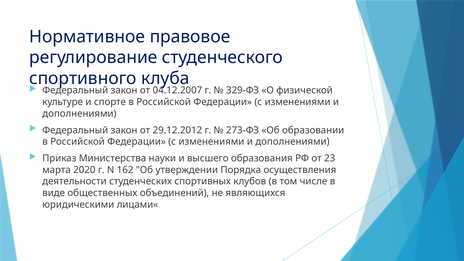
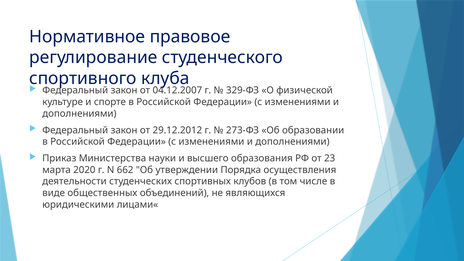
162: 162 -> 662
